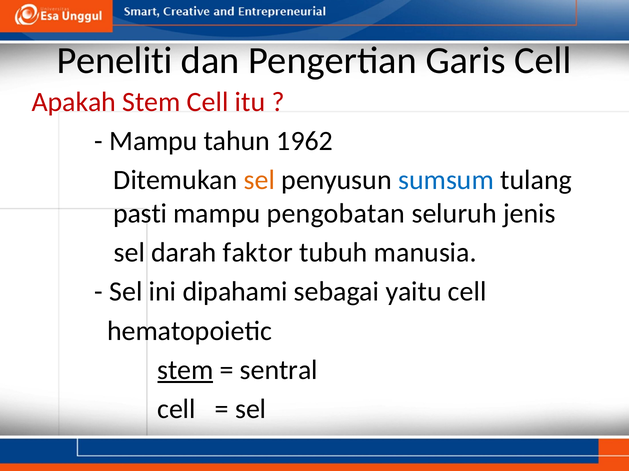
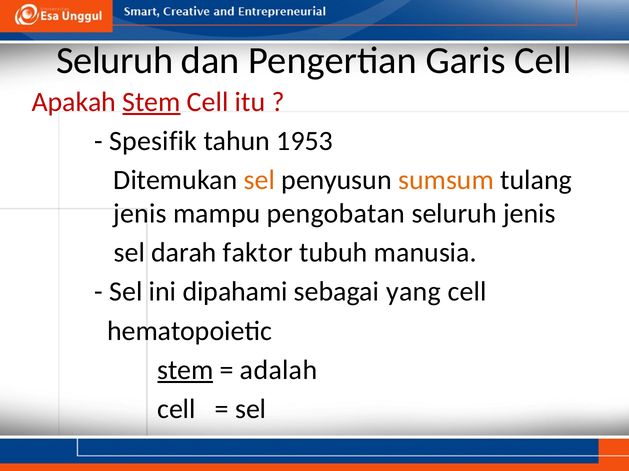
Peneliti at (115, 61): Peneliti -> Seluruh
Stem at (152, 102) underline: none -> present
Mampu at (153, 141): Mampu -> Spesifik
1962: 1962 -> 1953
sumsum colour: blue -> orange
pasti at (140, 214): pasti -> jenis
yaitu: yaitu -> yang
sentral: sentral -> adalah
